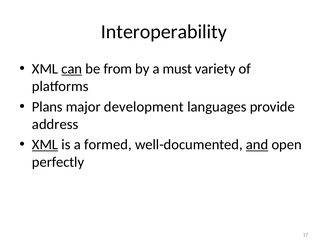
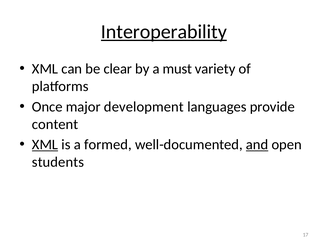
Interoperability underline: none -> present
can underline: present -> none
from: from -> clear
Plans: Plans -> Once
address: address -> content
perfectly: perfectly -> students
